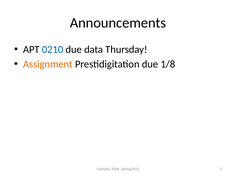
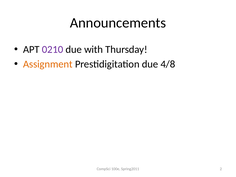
0210 colour: blue -> purple
data: data -> with
1/8: 1/8 -> 4/8
